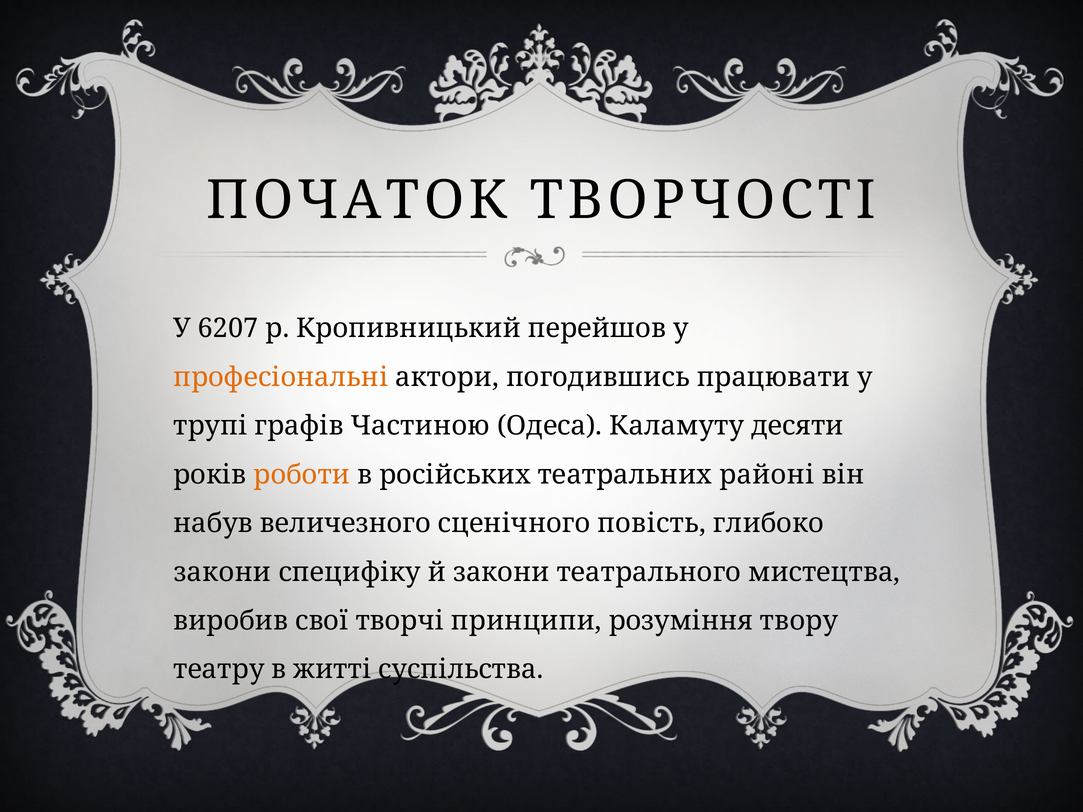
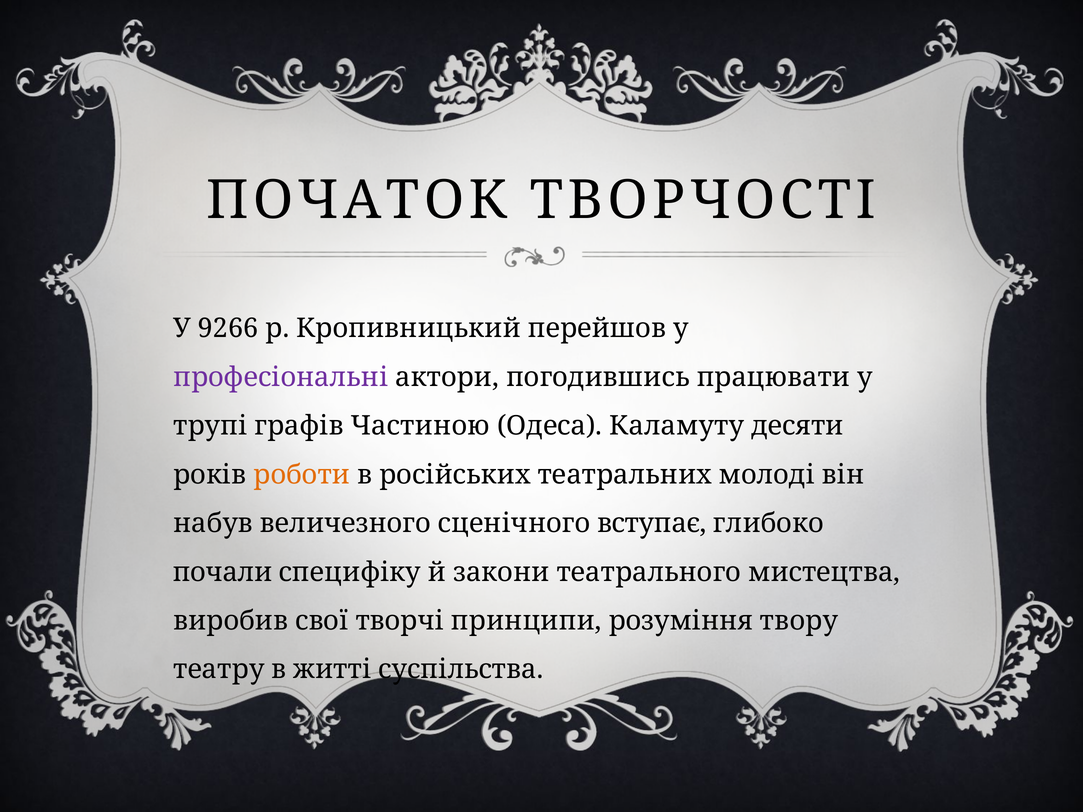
6207: 6207 -> 9266
професіональні colour: orange -> purple
районі: районі -> молоді
повість: повість -> вступає
закони at (222, 572): закони -> почали
